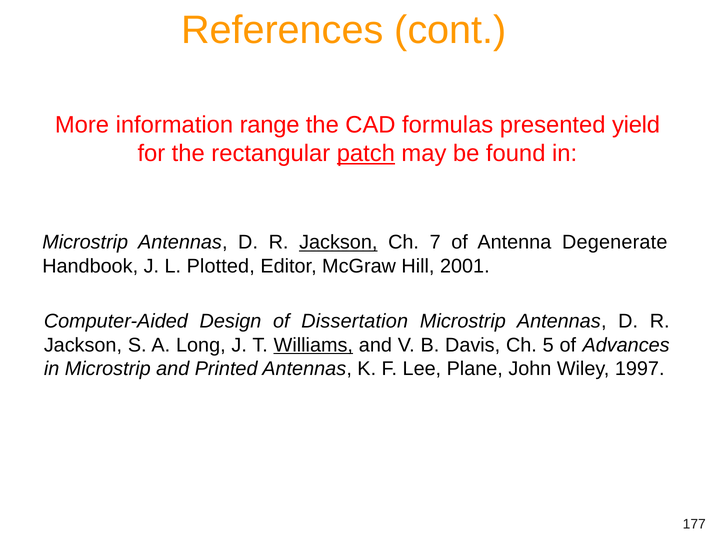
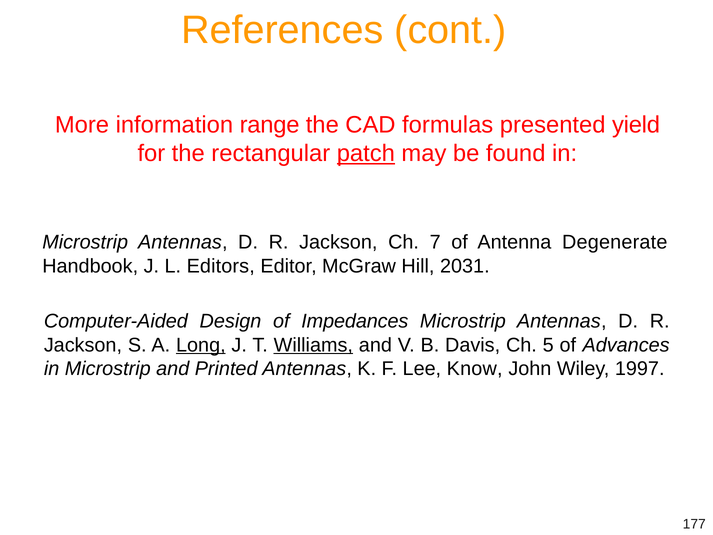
Jackson at (338, 242) underline: present -> none
Plotted: Plotted -> Editors
2001: 2001 -> 2031
Dissertation: Dissertation -> Impedances
Long underline: none -> present
Plane: Plane -> Know
